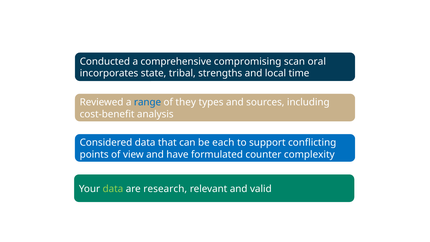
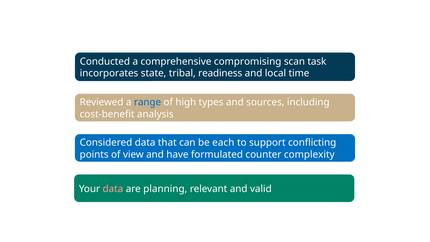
oral: oral -> task
strengths: strengths -> readiness
they: they -> high
data at (113, 189) colour: light green -> pink
research: research -> planning
